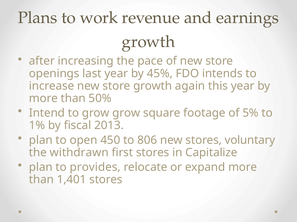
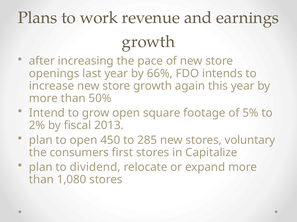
45%: 45% -> 66%
grow grow: grow -> open
1%: 1% -> 2%
806: 806 -> 285
withdrawn: withdrawn -> consumers
provides: provides -> dividend
1,401: 1,401 -> 1,080
